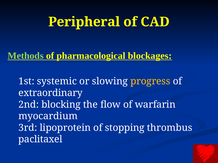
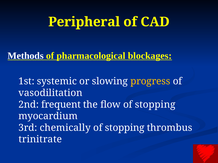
Methods colour: light green -> white
extraordinary: extraordinary -> vasodilitation
blocking: blocking -> frequent
flow of warfarin: warfarin -> stopping
lipoprotein: lipoprotein -> chemically
paclitaxel: paclitaxel -> trinitrate
